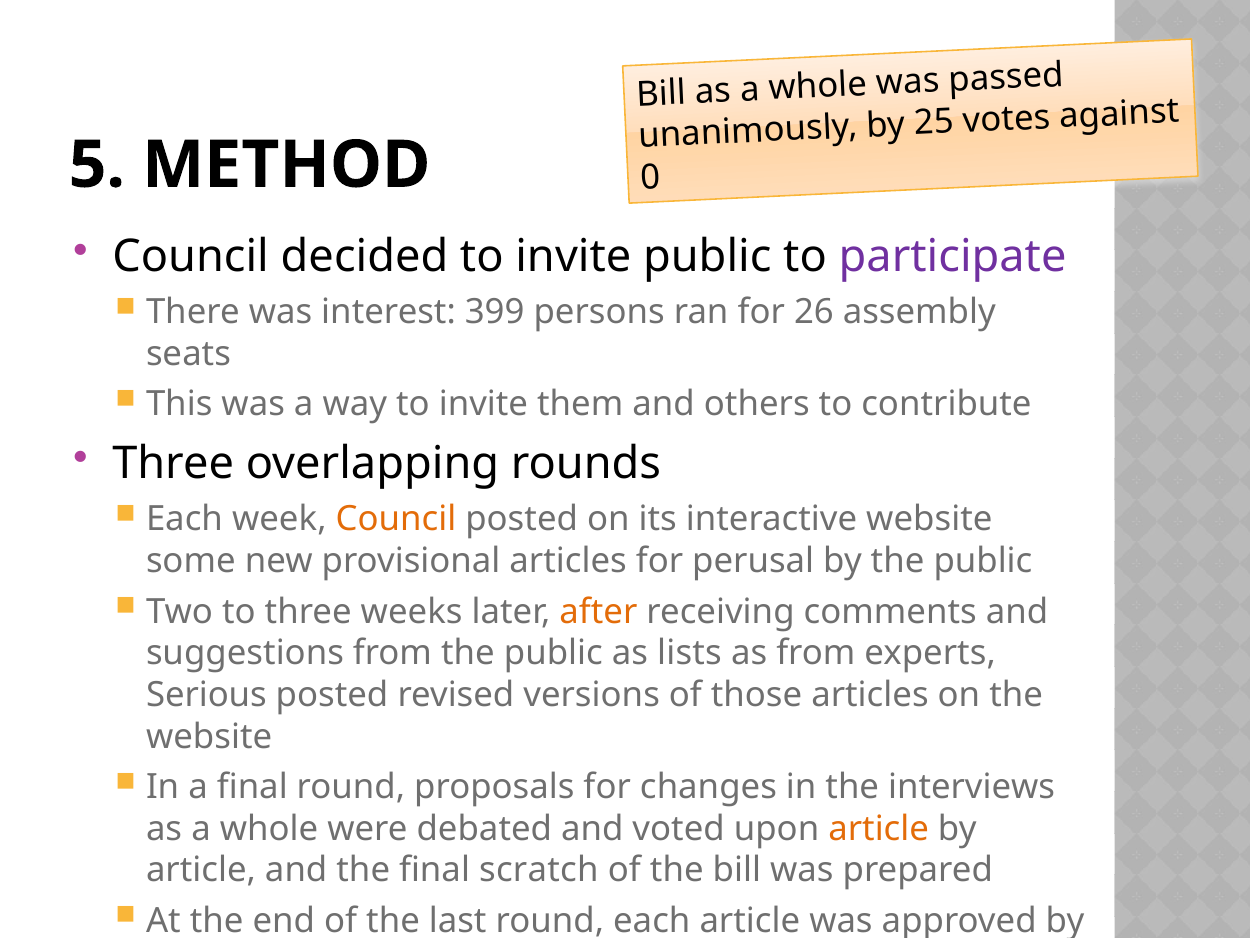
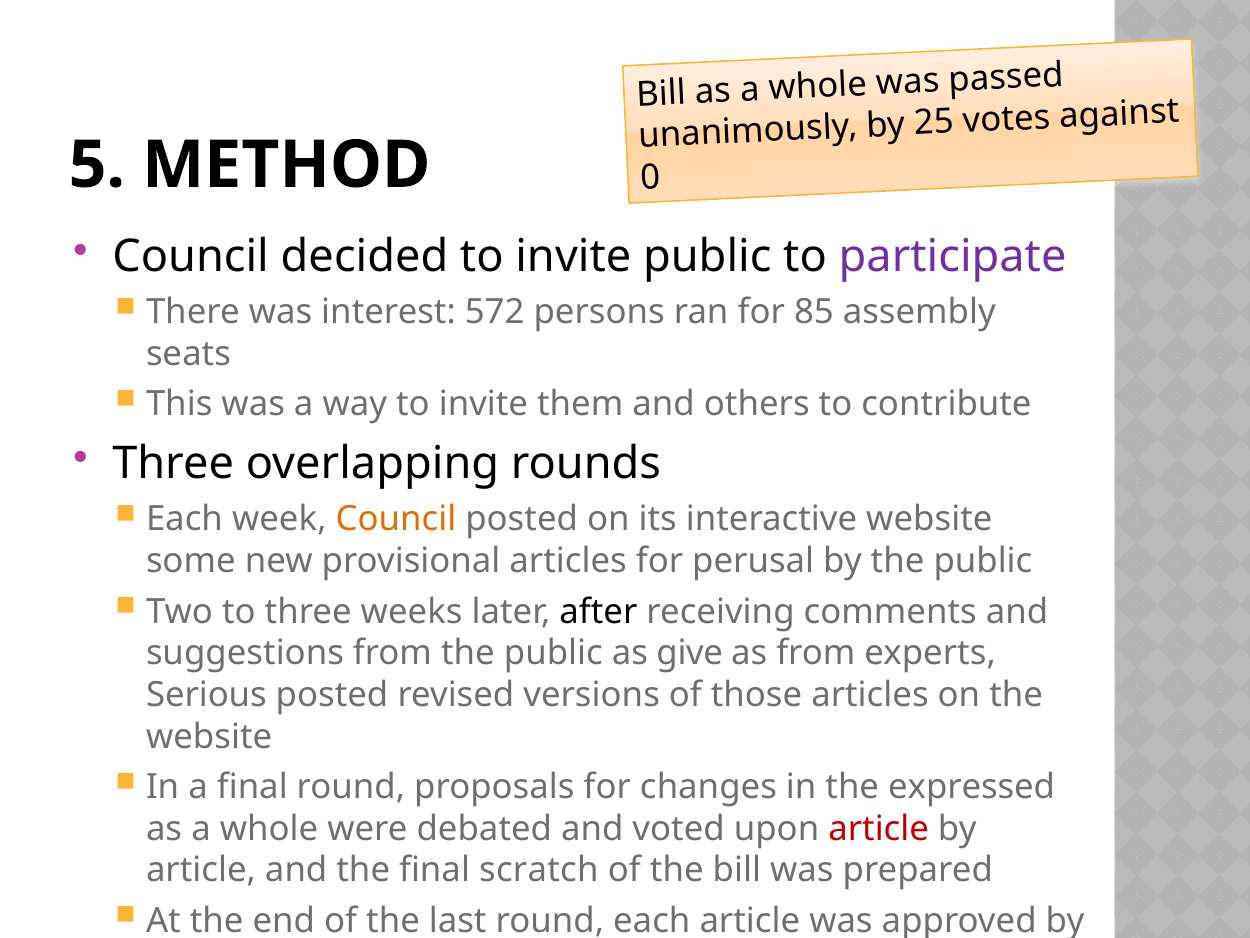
399: 399 -> 572
26: 26 -> 85
after colour: orange -> black
lists: lists -> give
interviews: interviews -> expressed
article at (879, 828) colour: orange -> red
